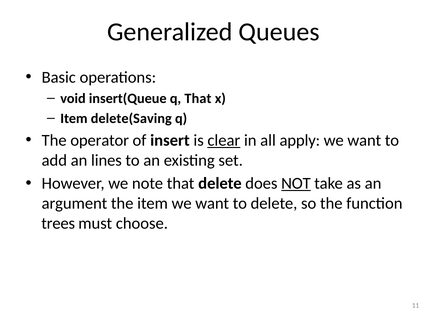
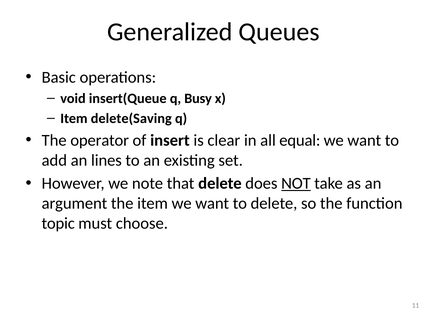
q That: That -> Busy
clear underline: present -> none
apply: apply -> equal
trees: trees -> topic
